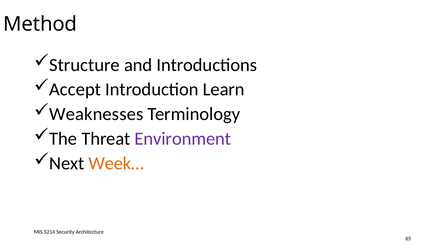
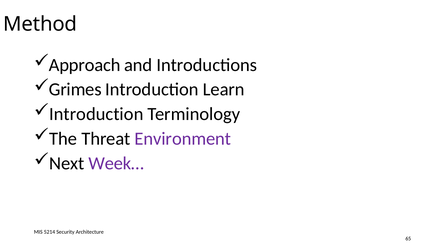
Structure: Structure -> Approach
Accept: Accept -> Grimes
Weaknesses at (96, 114): Weaknesses -> Introduction
Week… colour: orange -> purple
